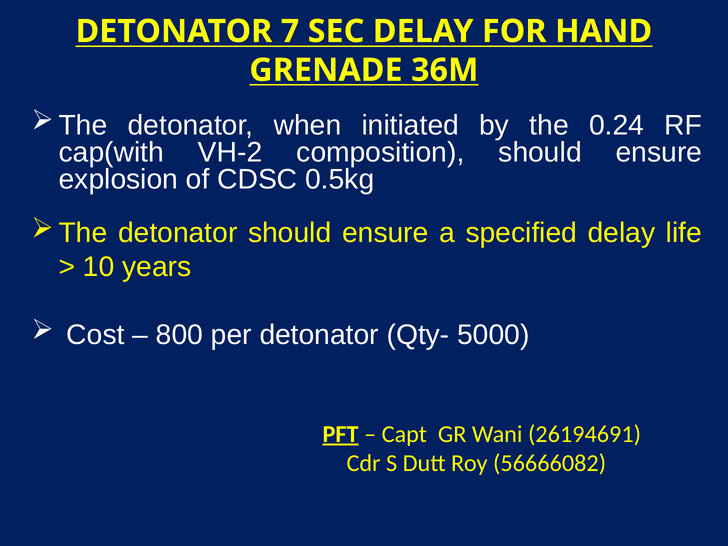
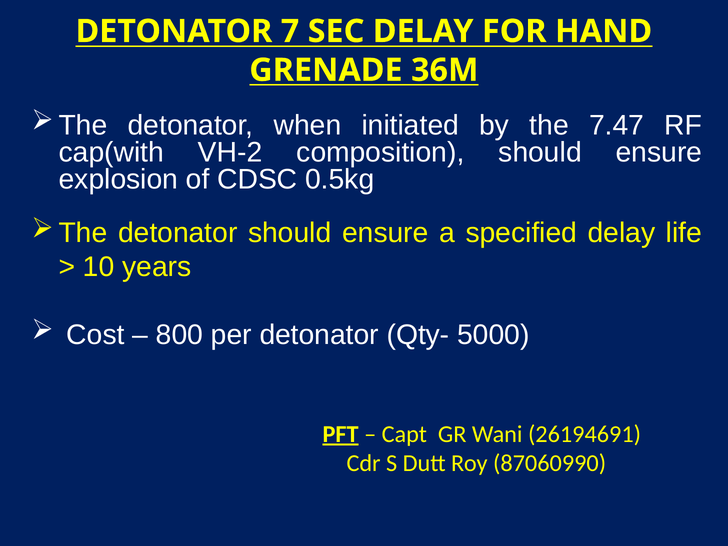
0.24: 0.24 -> 7.47
56666082: 56666082 -> 87060990
